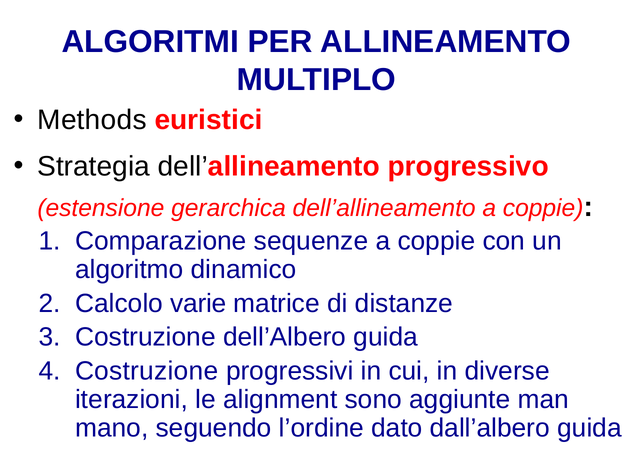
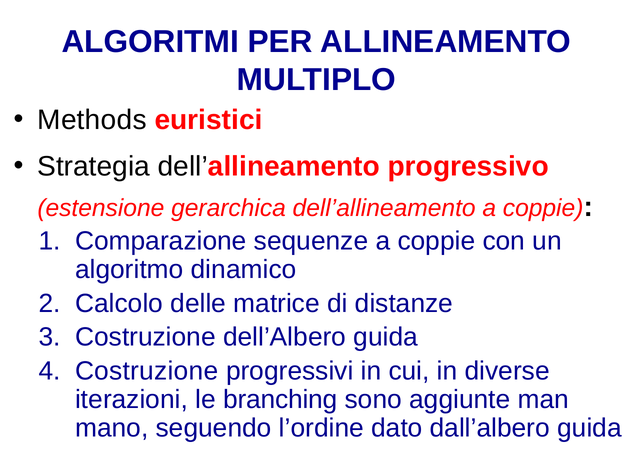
varie: varie -> delle
alignment: alignment -> branching
